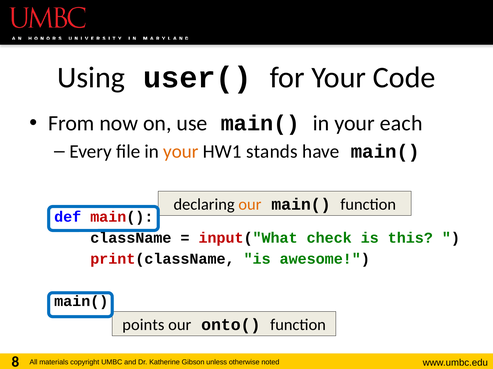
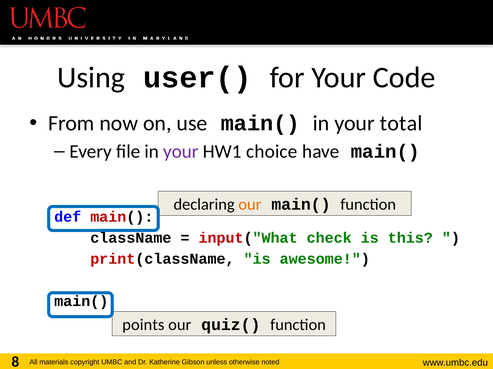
each: each -> total
your at (181, 152) colour: orange -> purple
stands: stands -> choice
onto(: onto( -> quiz(
